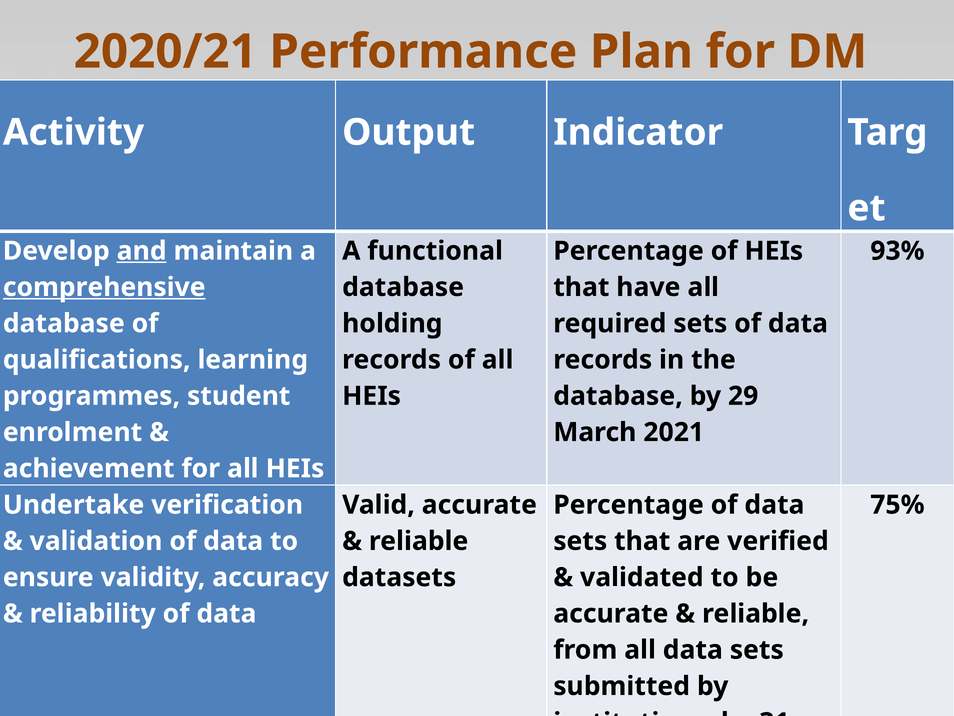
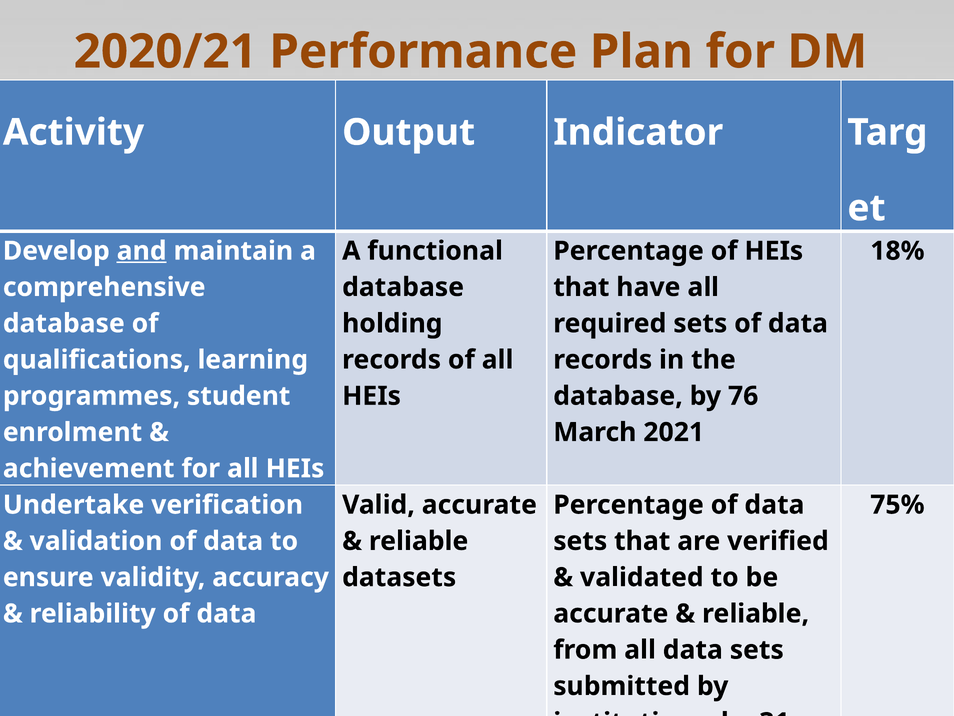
93%: 93% -> 18%
comprehensive underline: present -> none
29: 29 -> 76
